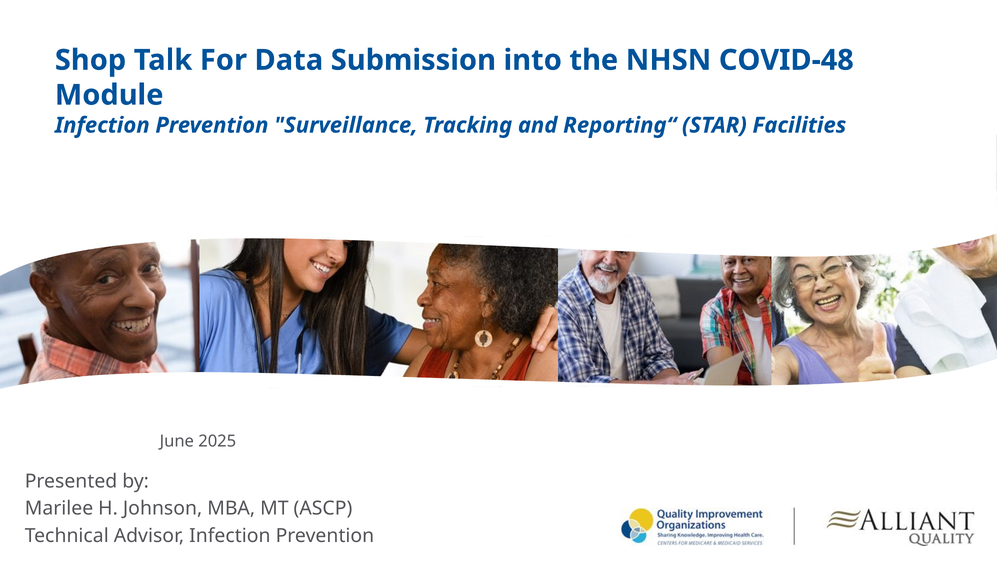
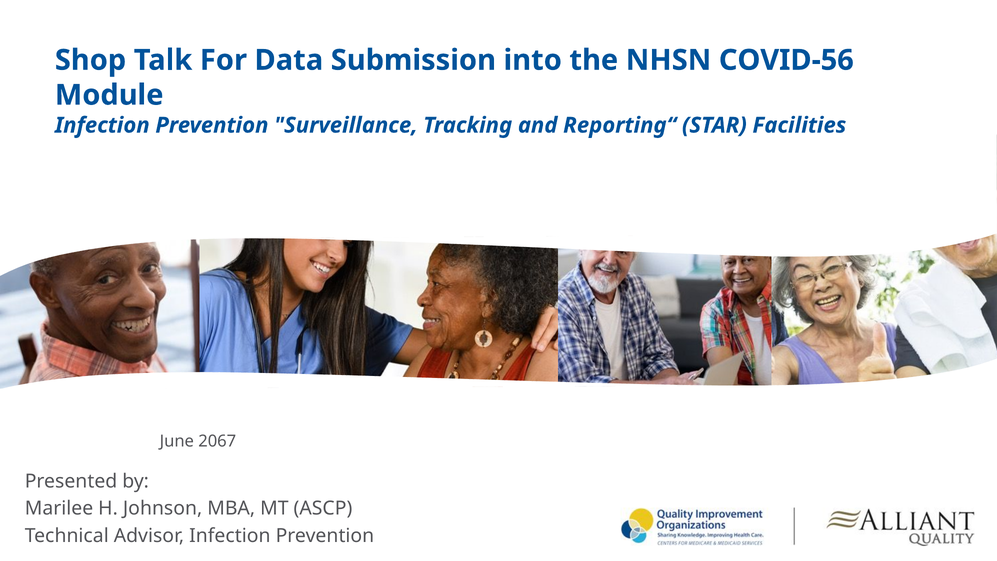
COVID-48: COVID-48 -> COVID-56
2025: 2025 -> 2067
